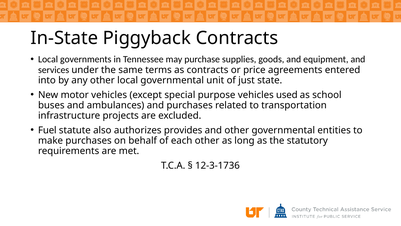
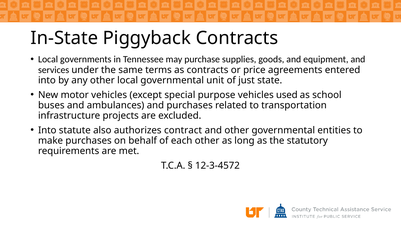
Fuel at (47, 130): Fuel -> Into
provides: provides -> contract
12-3-1736: 12-3-1736 -> 12-3-4572
